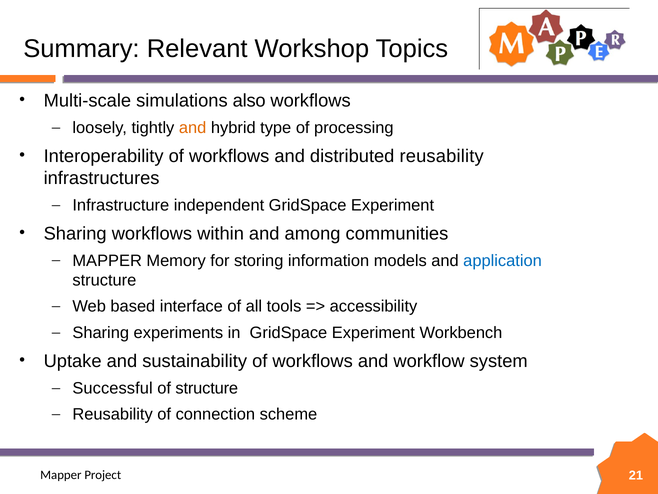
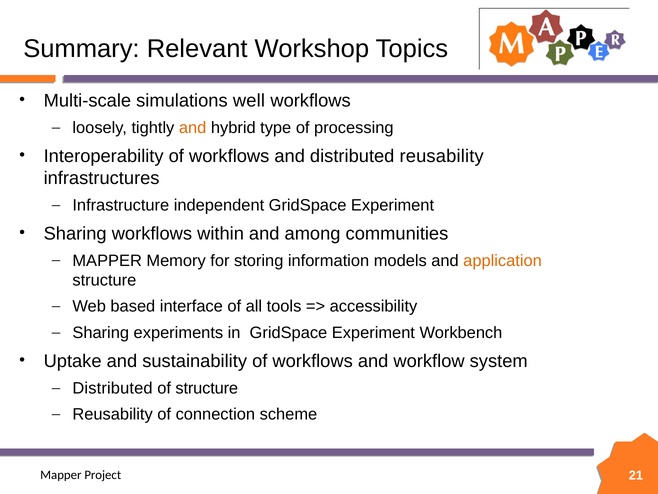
also: also -> well
application colour: blue -> orange
Successful at (113, 388): Successful -> Distributed
